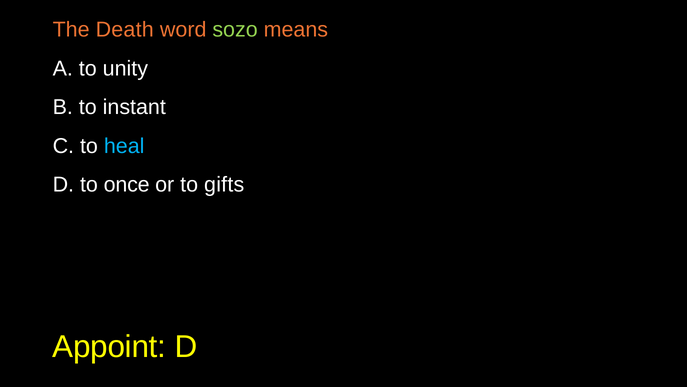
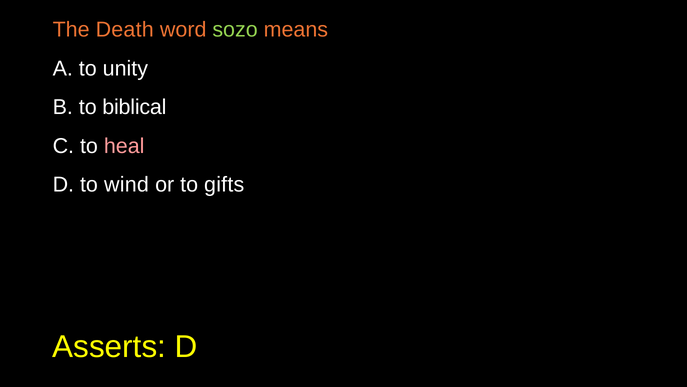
instant: instant -> biblical
heal colour: light blue -> pink
once: once -> wind
Appoint: Appoint -> Asserts
